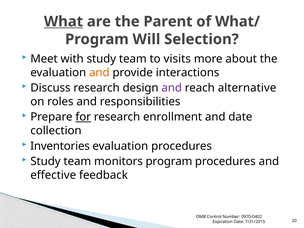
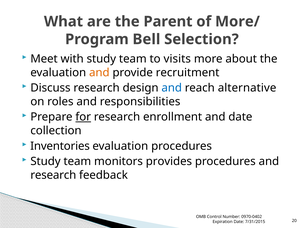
What underline: present -> none
What/: What/ -> More/
Will: Will -> Bell
interactions: interactions -> recruitment
and at (172, 88) colour: purple -> blue
monitors program: program -> provides
effective at (53, 175): effective -> research
